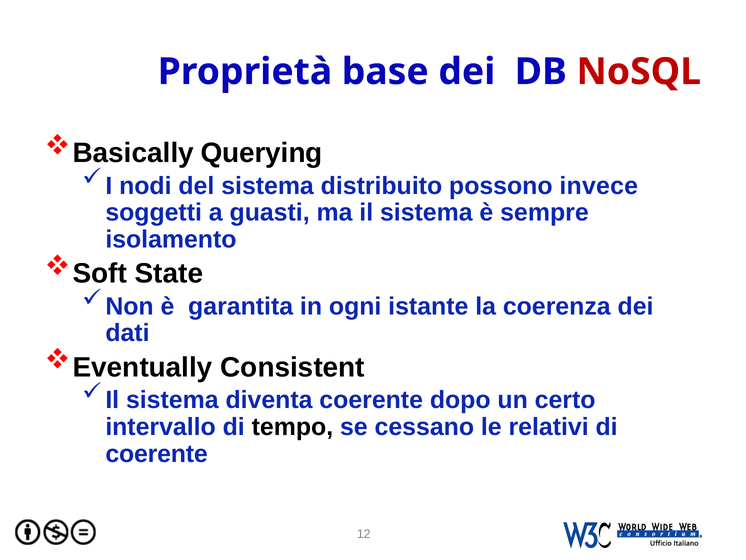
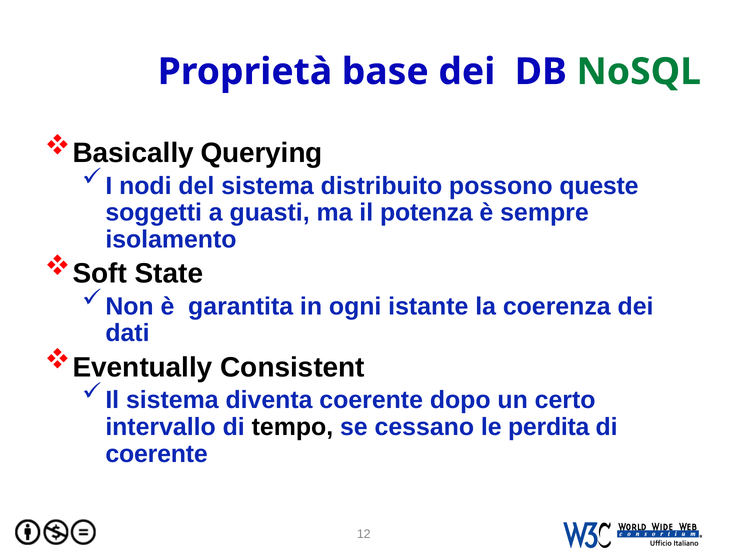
NoSQL colour: red -> green
invece: invece -> queste
ma il sistema: sistema -> potenza
relativi: relativi -> perdita
